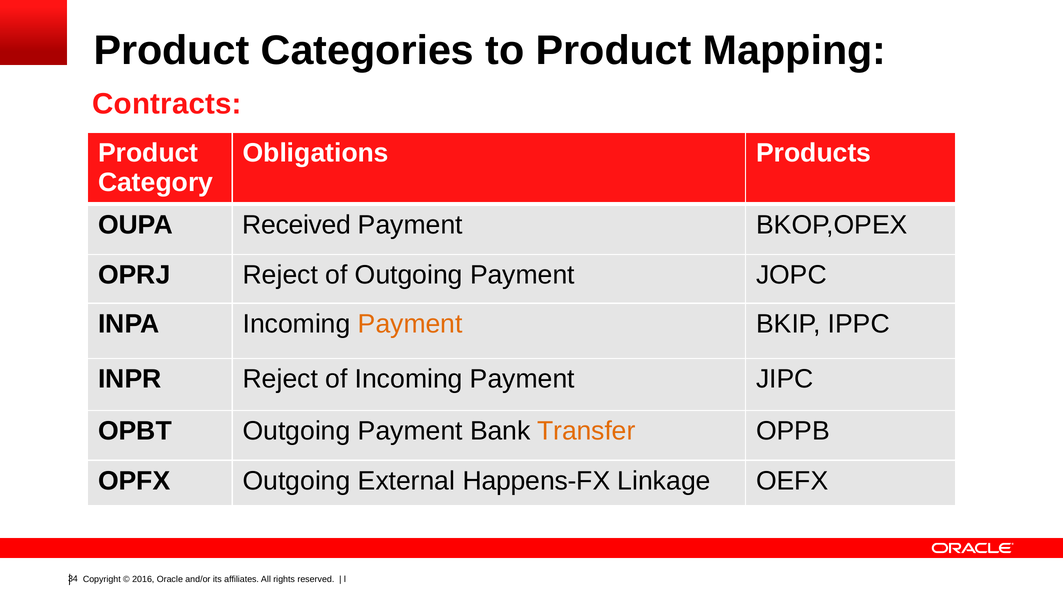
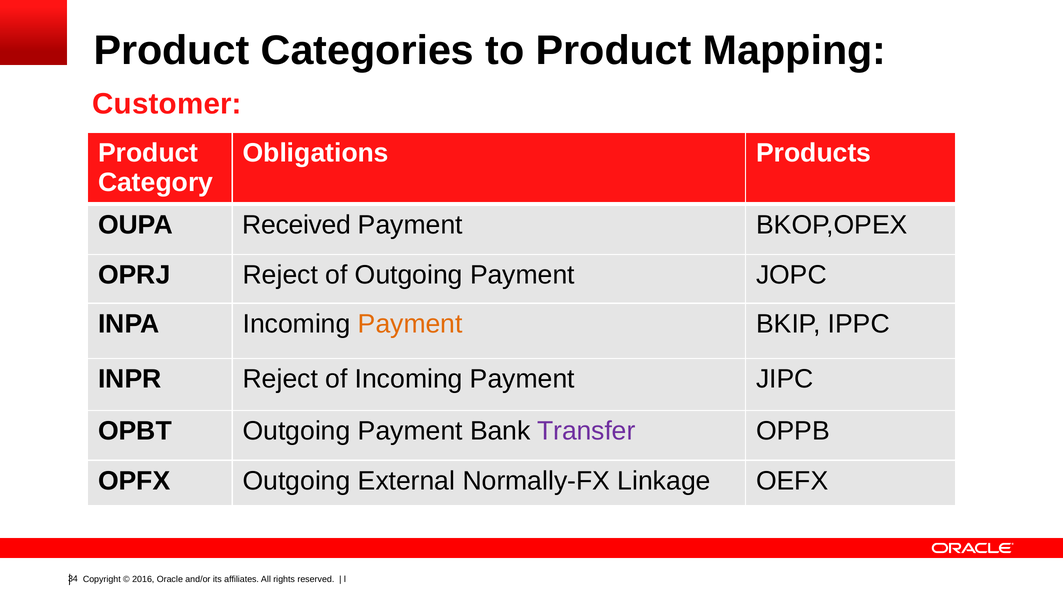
Contracts: Contracts -> Customer
Transfer colour: orange -> purple
Happens-FX: Happens-FX -> Normally-FX
